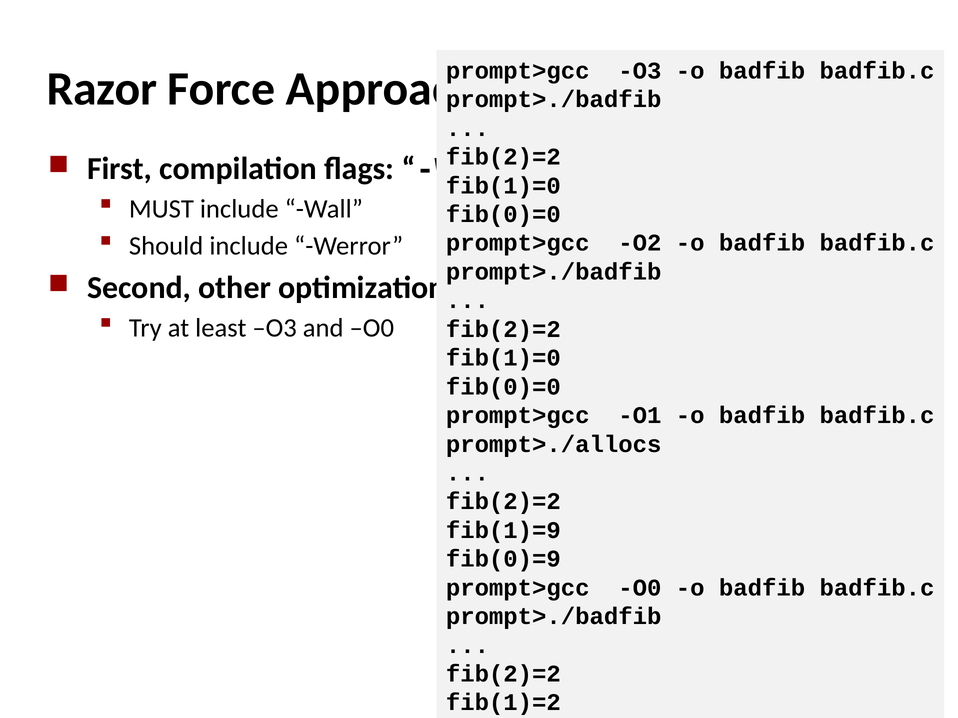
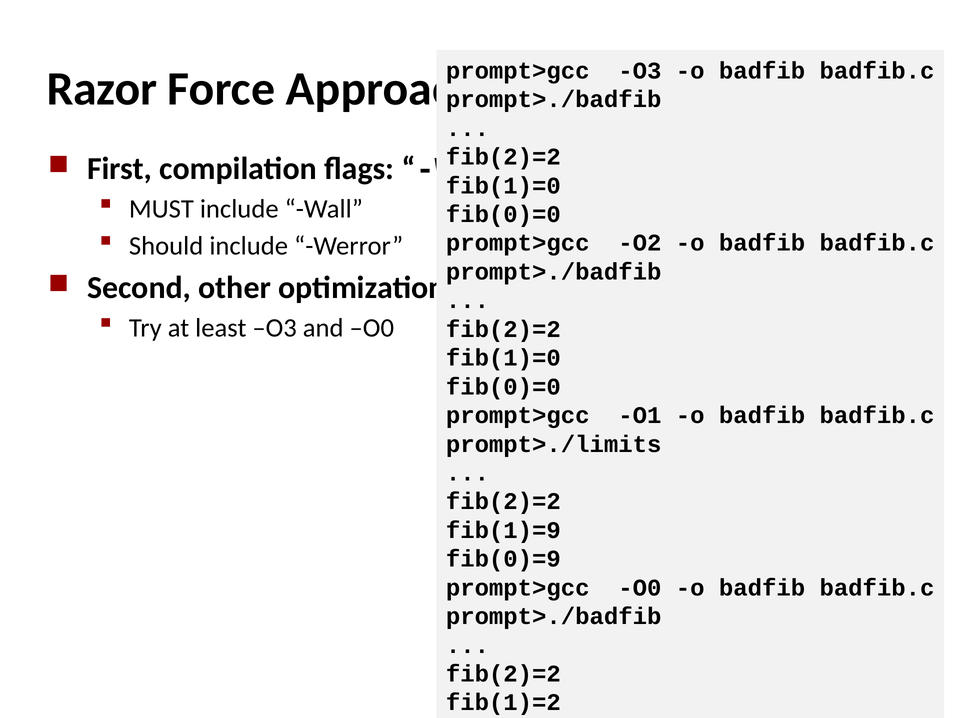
prompt>./allocs: prompt>./allocs -> prompt>./limits
